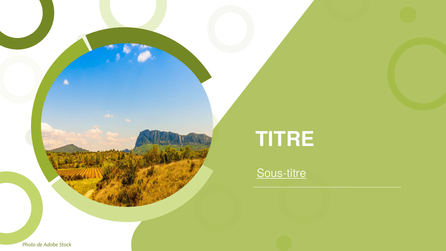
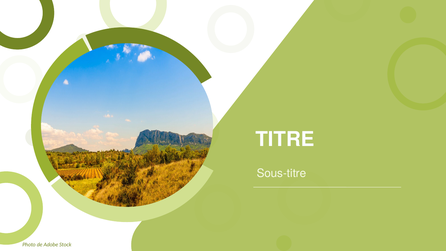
Sous-titre underline: present -> none
